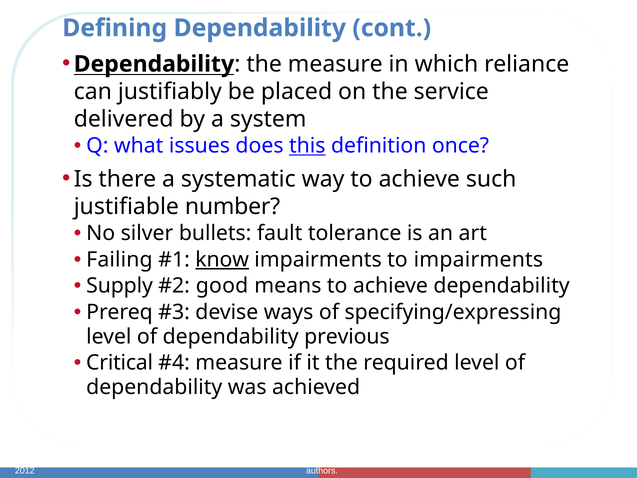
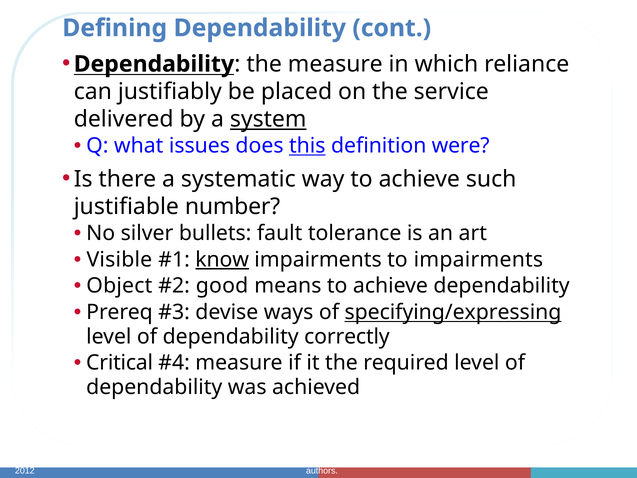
system at (268, 119) underline: none -> present
once: once -> were
Failing: Failing -> Visible
Supply: Supply -> Object
specifying/expressing underline: none -> present
previous: previous -> correctly
